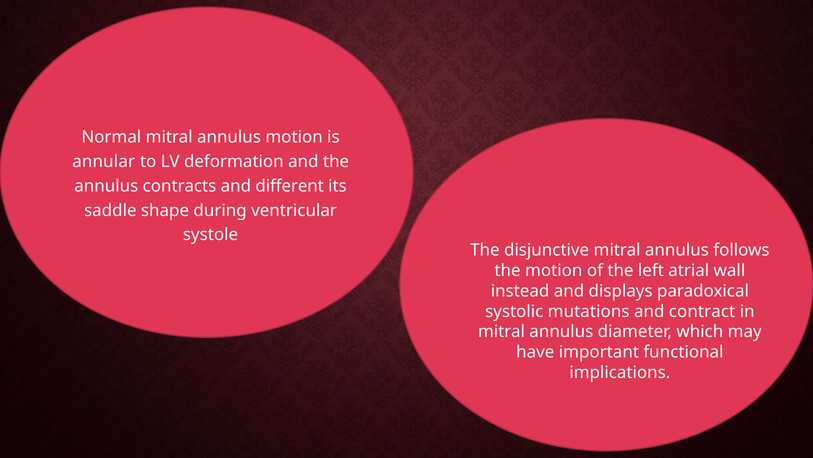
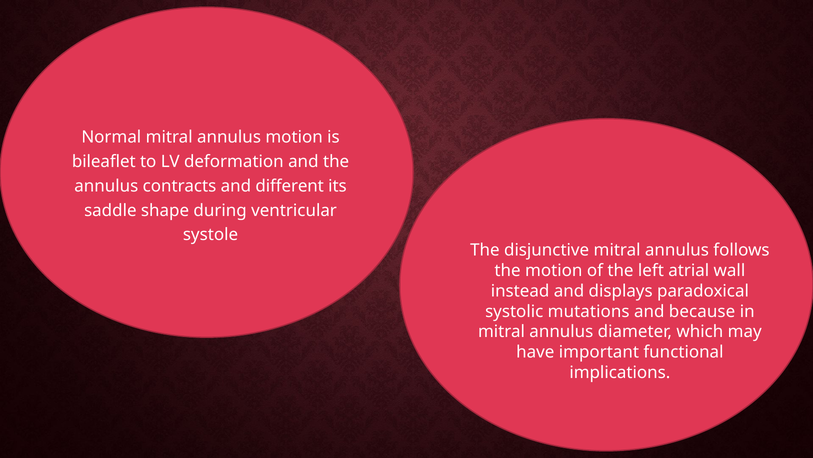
annular: annular -> bileaflet
contract: contract -> because
